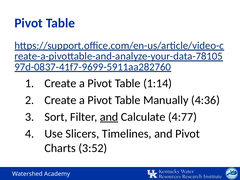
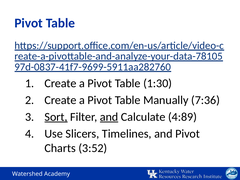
1:14: 1:14 -> 1:30
4:36: 4:36 -> 7:36
Sort underline: none -> present
4:77: 4:77 -> 4:89
